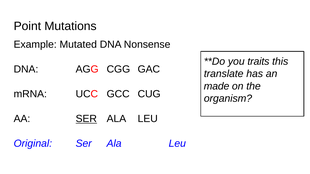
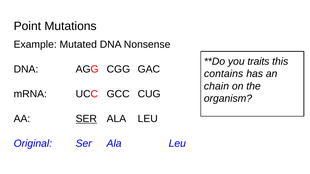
translate: translate -> contains
made: made -> chain
